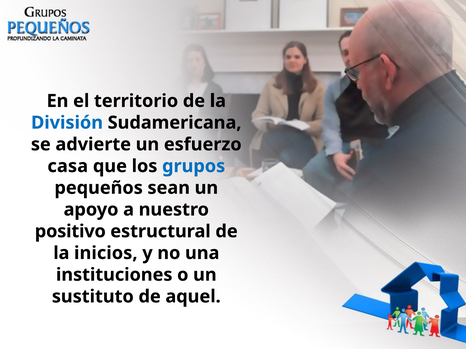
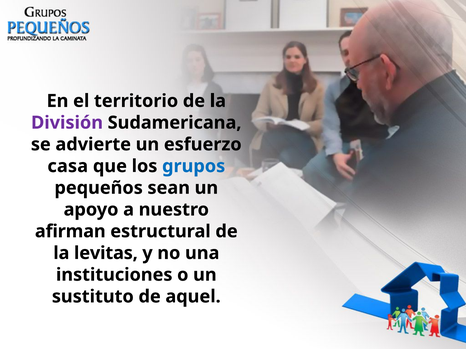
División colour: blue -> purple
positivo: positivo -> afirman
inicios: inicios -> levitas
